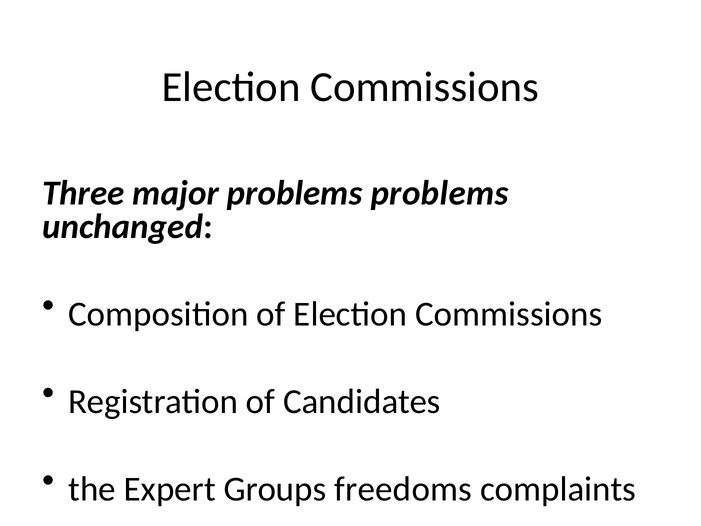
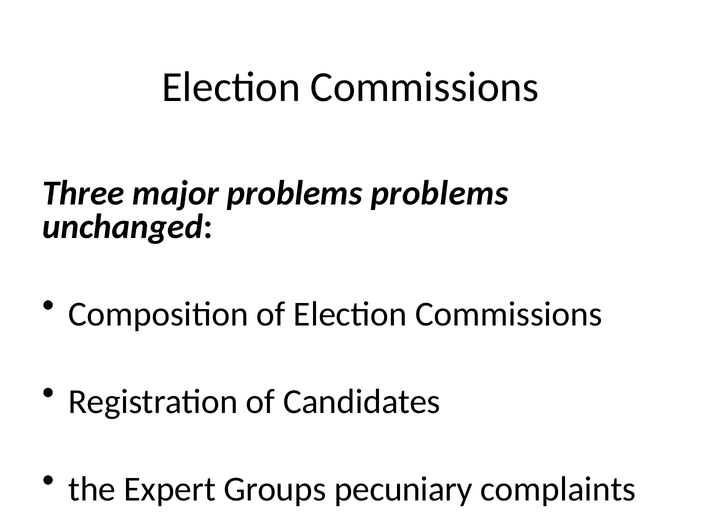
freedoms: freedoms -> pecuniary
